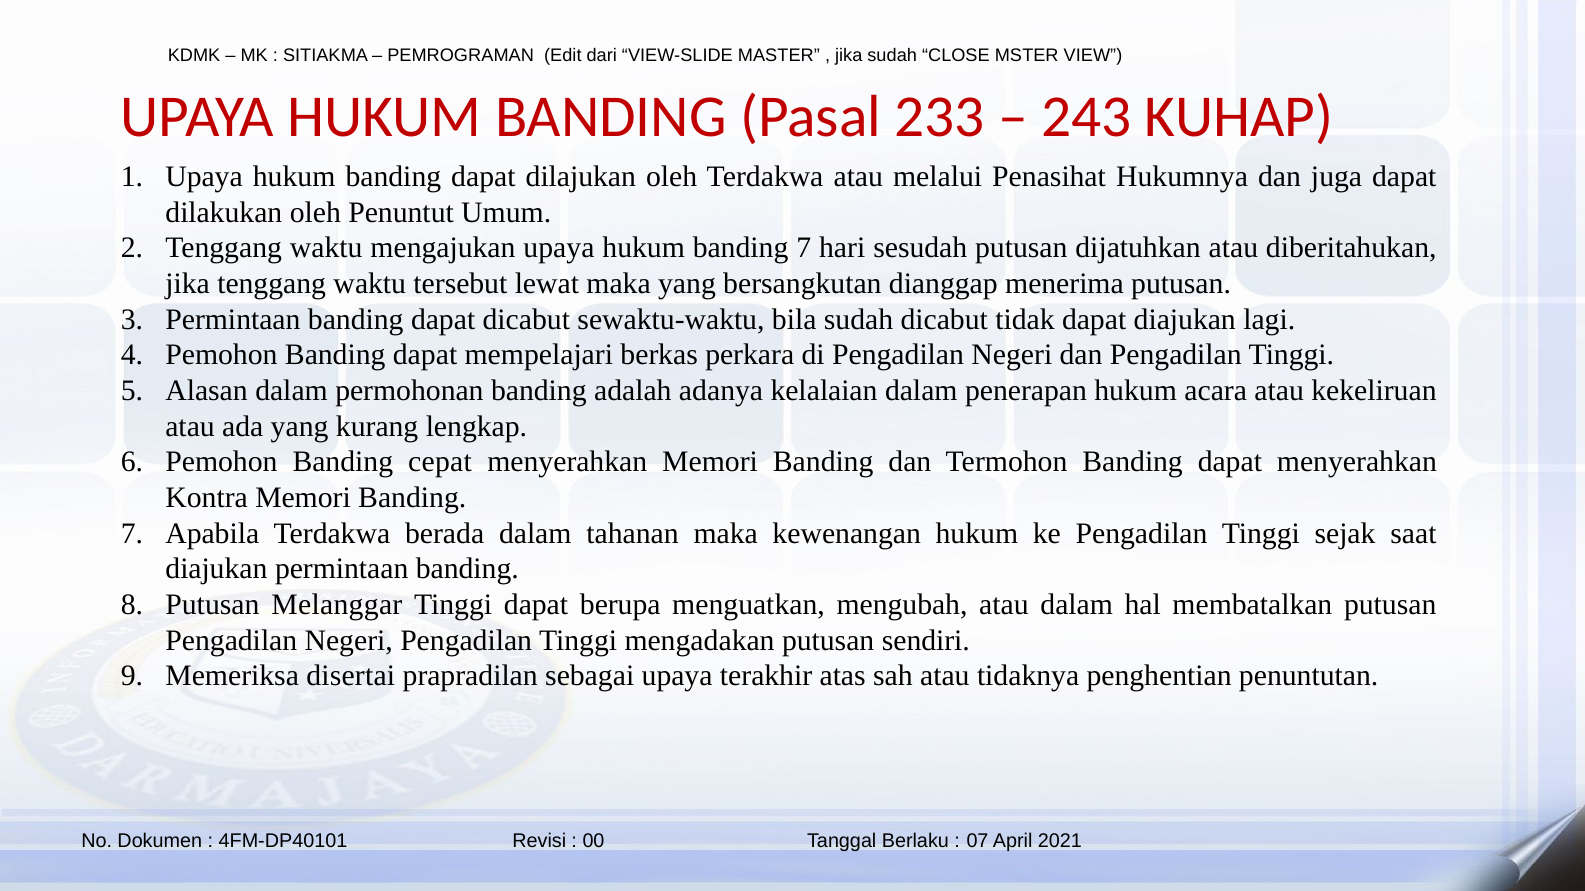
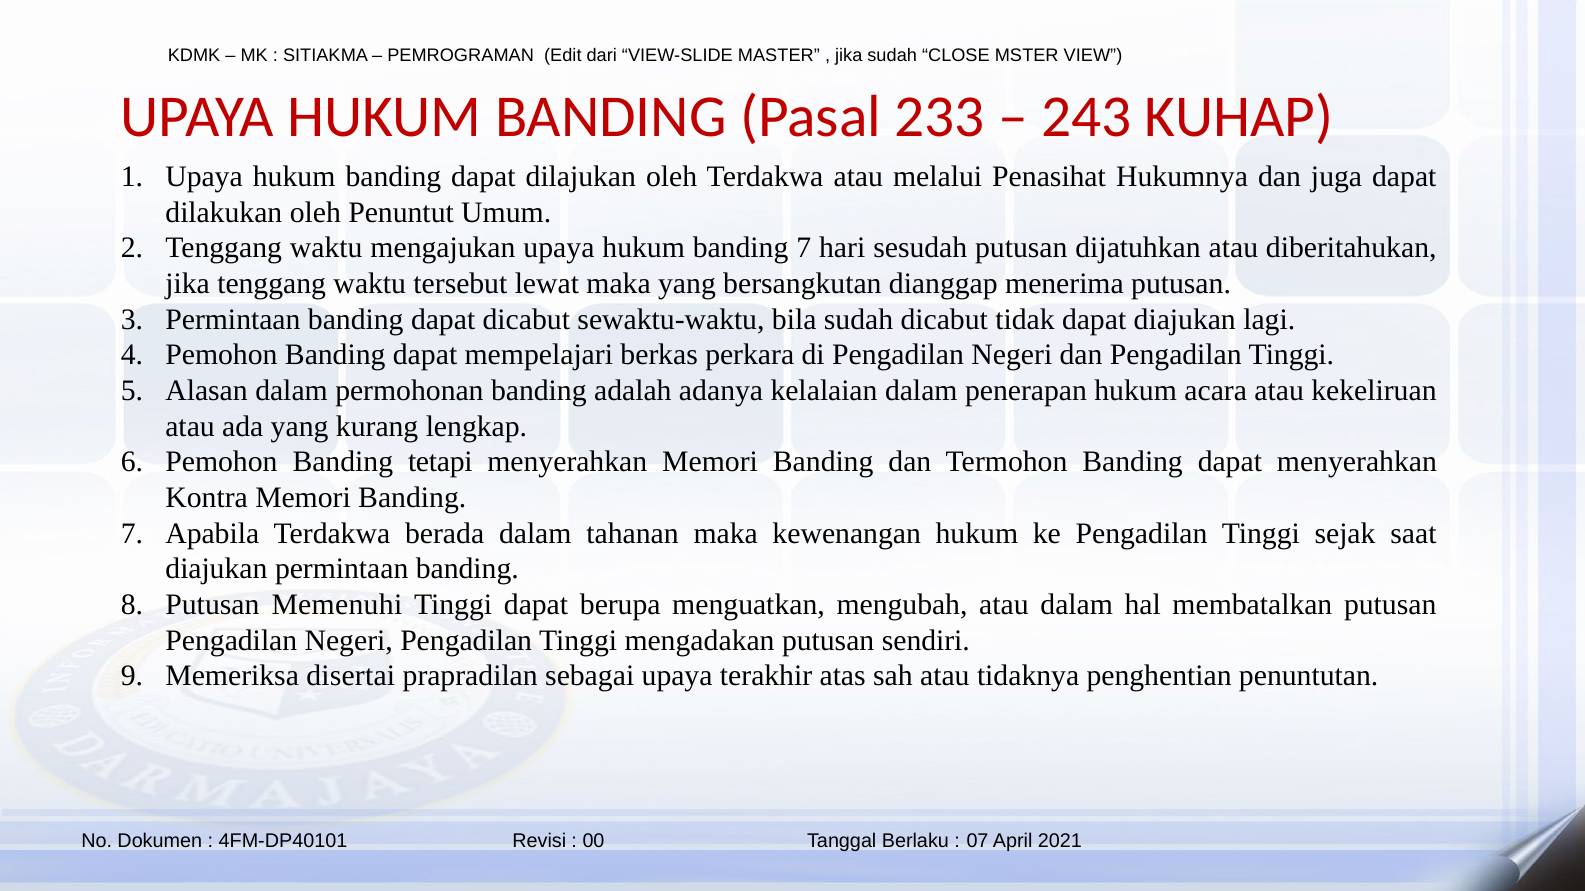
cepat: cepat -> tetapi
Melanggar: Melanggar -> Memenuhi
